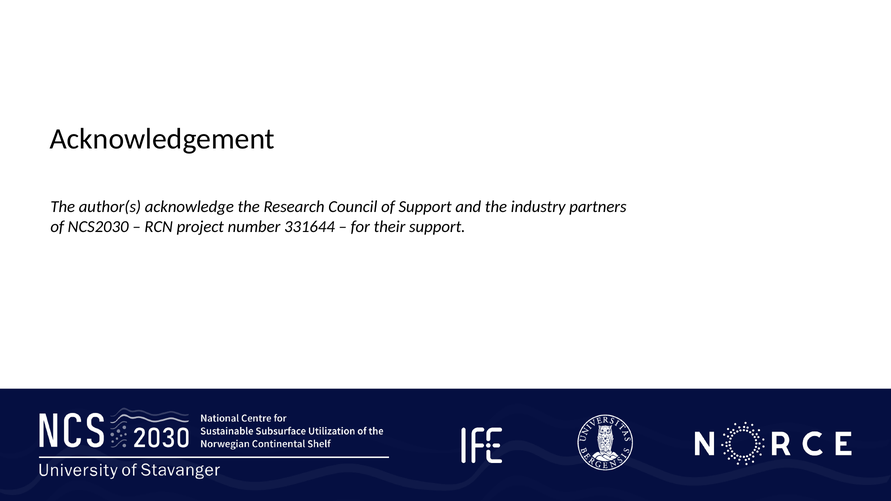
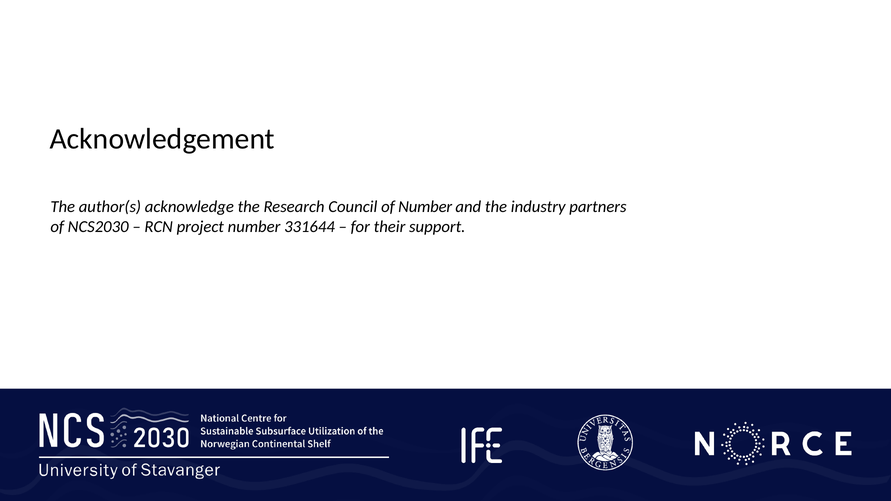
of Support: Support -> Number
